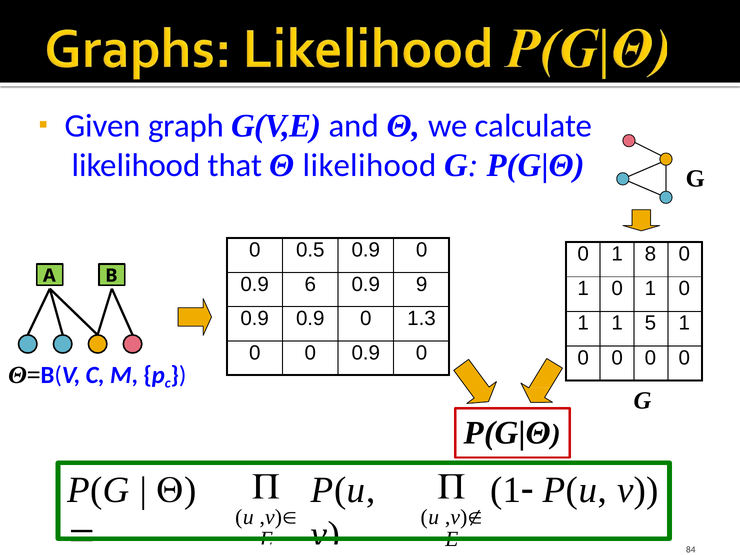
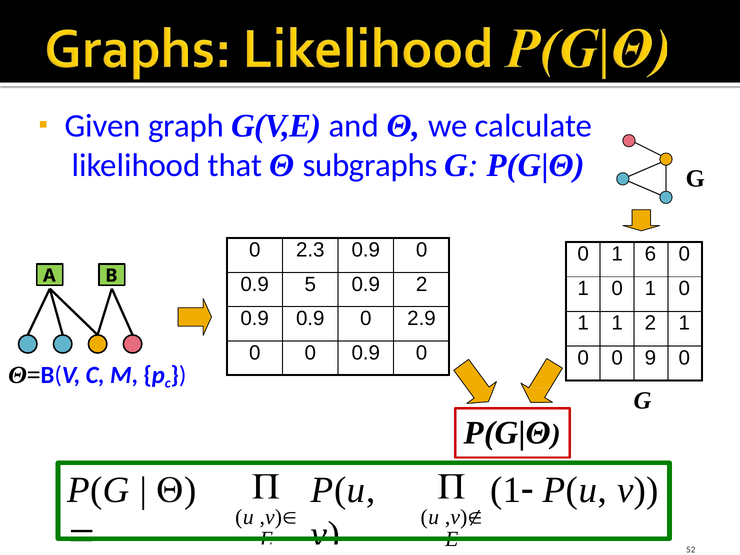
Θ likelihood: likelihood -> subgraphs
0.5: 0.5 -> 2.3
8: 8 -> 6
6: 6 -> 5
0.9 9: 9 -> 2
1.3: 1.3 -> 2.9
1 5: 5 -> 2
0 at (650, 358): 0 -> 9
84: 84 -> 52
